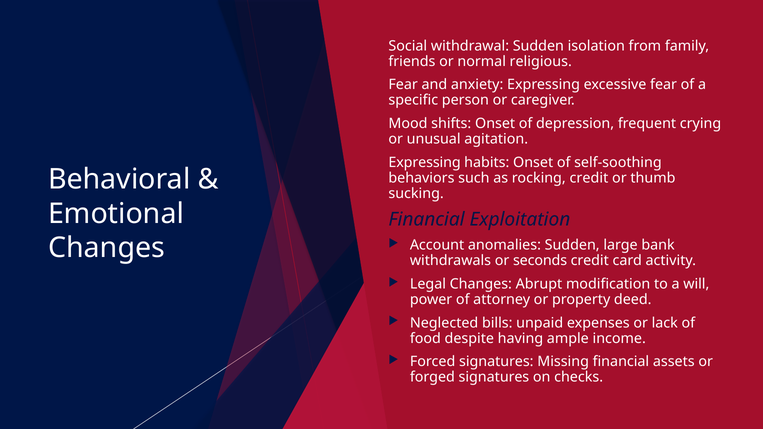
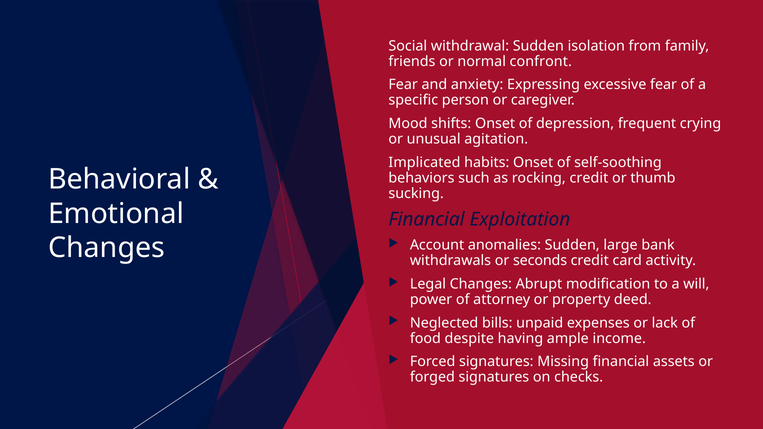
religious: religious -> confront
Expressing at (425, 162): Expressing -> Implicated
